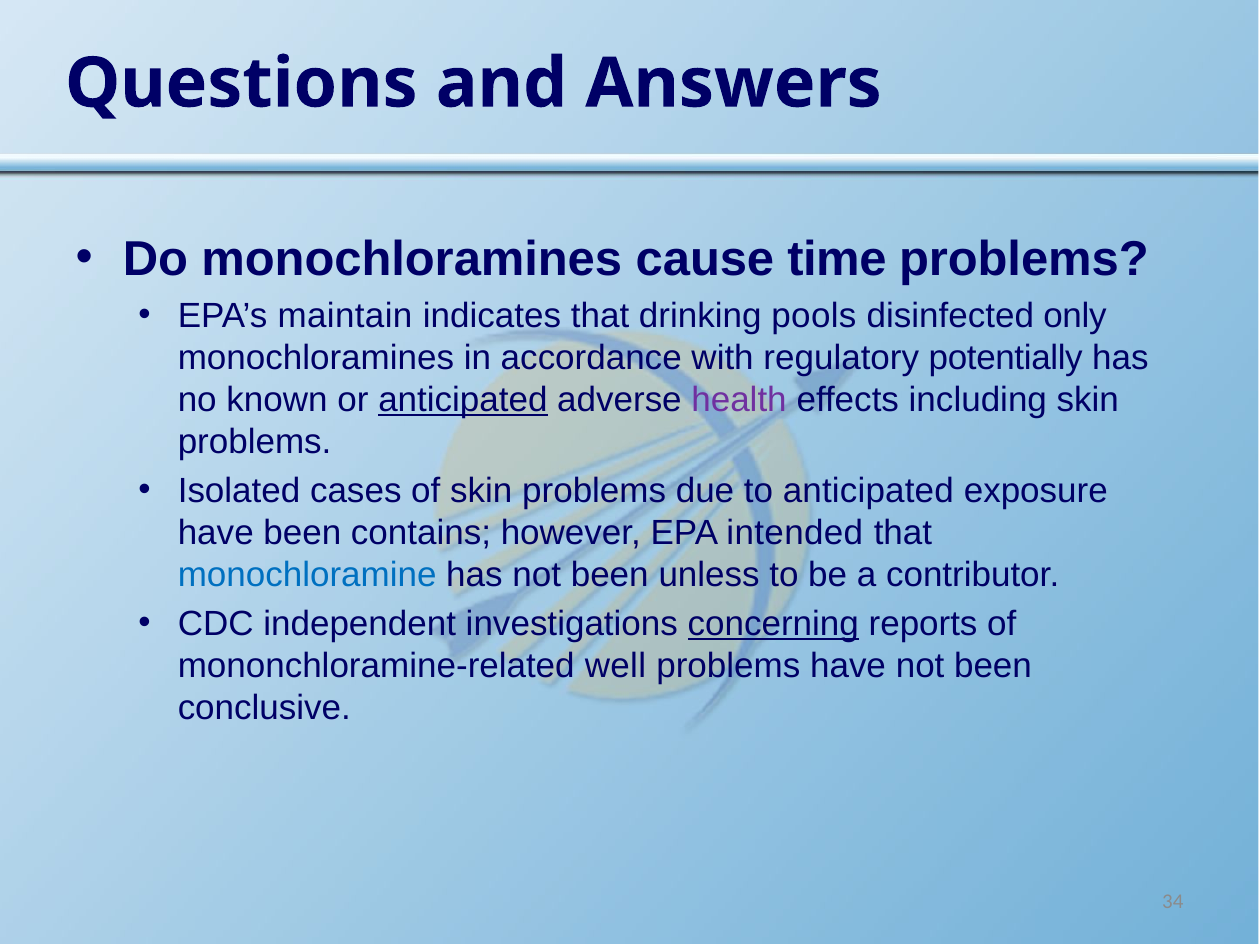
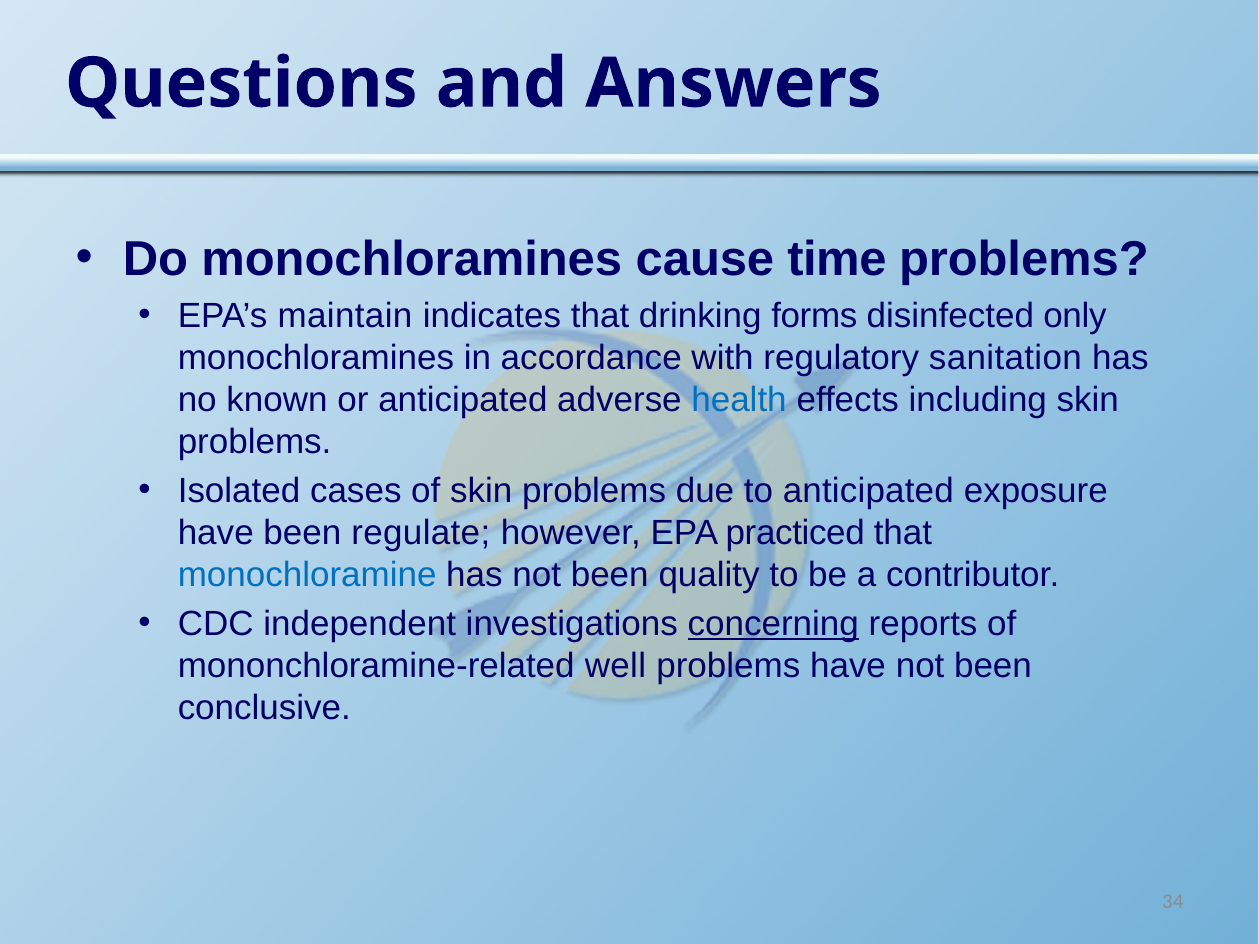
pools: pools -> forms
potentially: potentially -> sanitation
anticipated at (463, 400) underline: present -> none
health colour: purple -> blue
contains: contains -> regulate
intended: intended -> practiced
unless: unless -> quality
